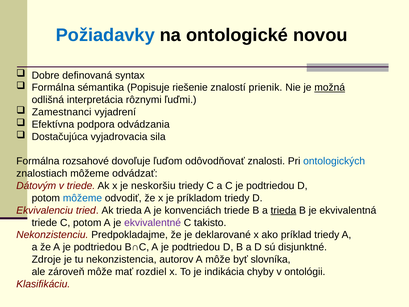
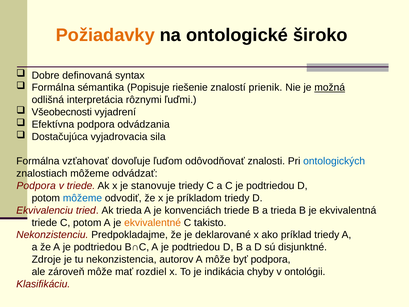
Požiadavky colour: blue -> orange
novou: novou -> široko
Zamestnanci: Zamestnanci -> Všeobecnosti
rozsahové: rozsahové -> vzťahovať
Dátovým at (36, 186): Dátovým -> Podpora
neskoršiu: neskoršiu -> stanovuje
trieda at (283, 210) underline: present -> none
ekvivalentné colour: purple -> orange
byť slovníka: slovníka -> podpora
